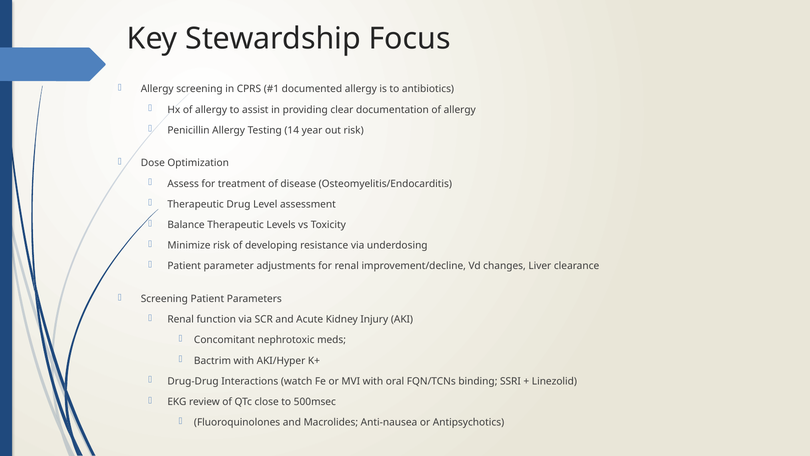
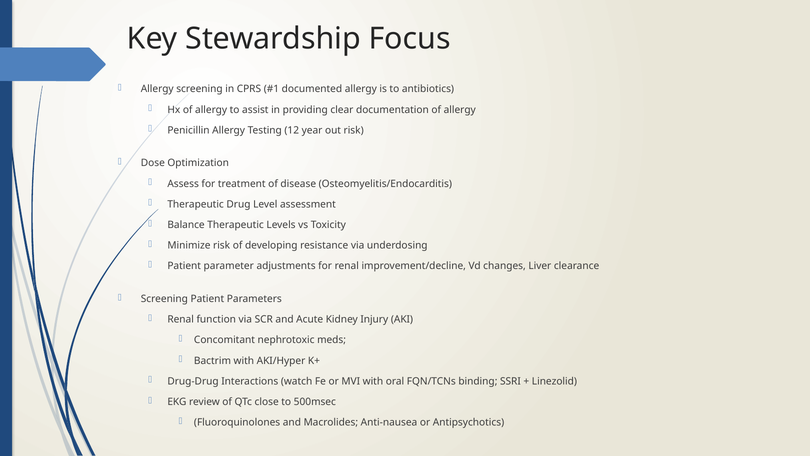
14: 14 -> 12
